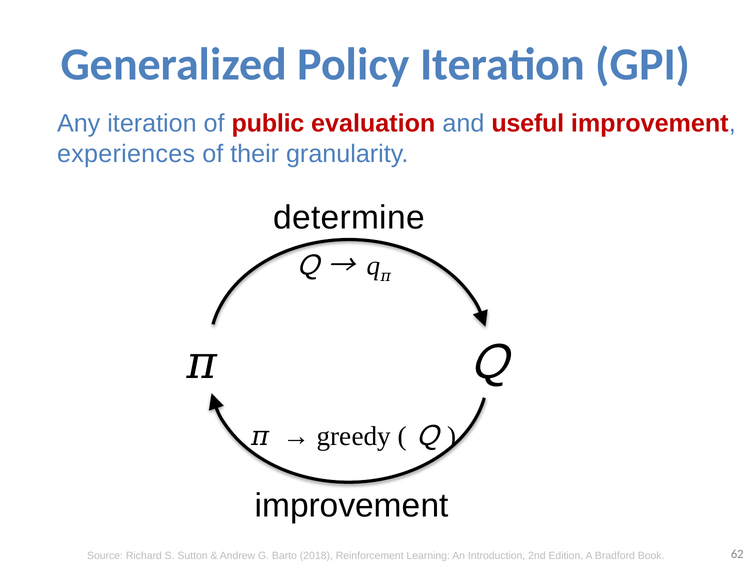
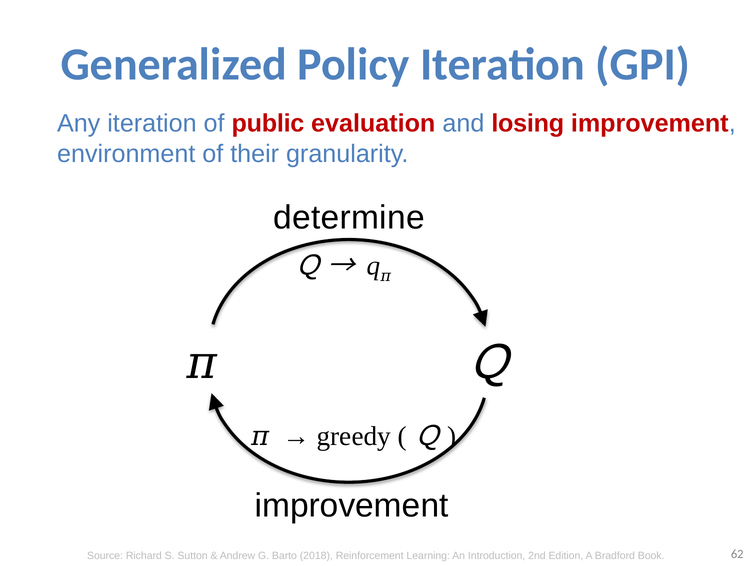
useful: useful -> losing
experiences: experiences -> environment
